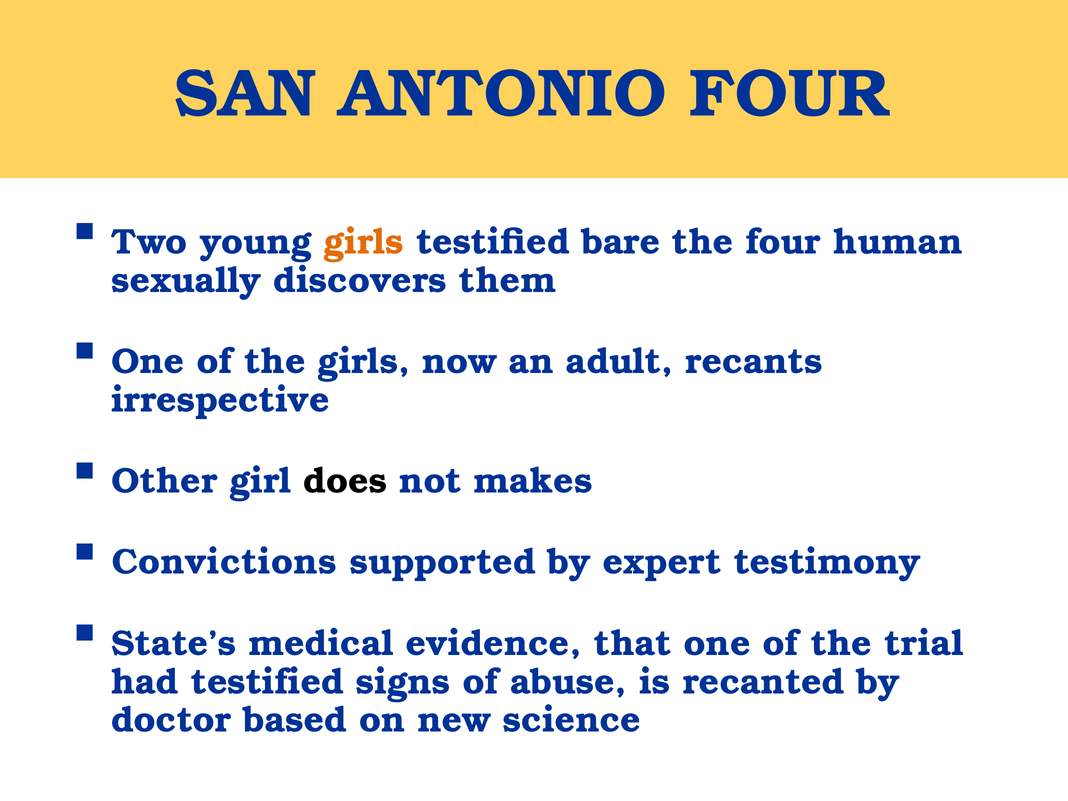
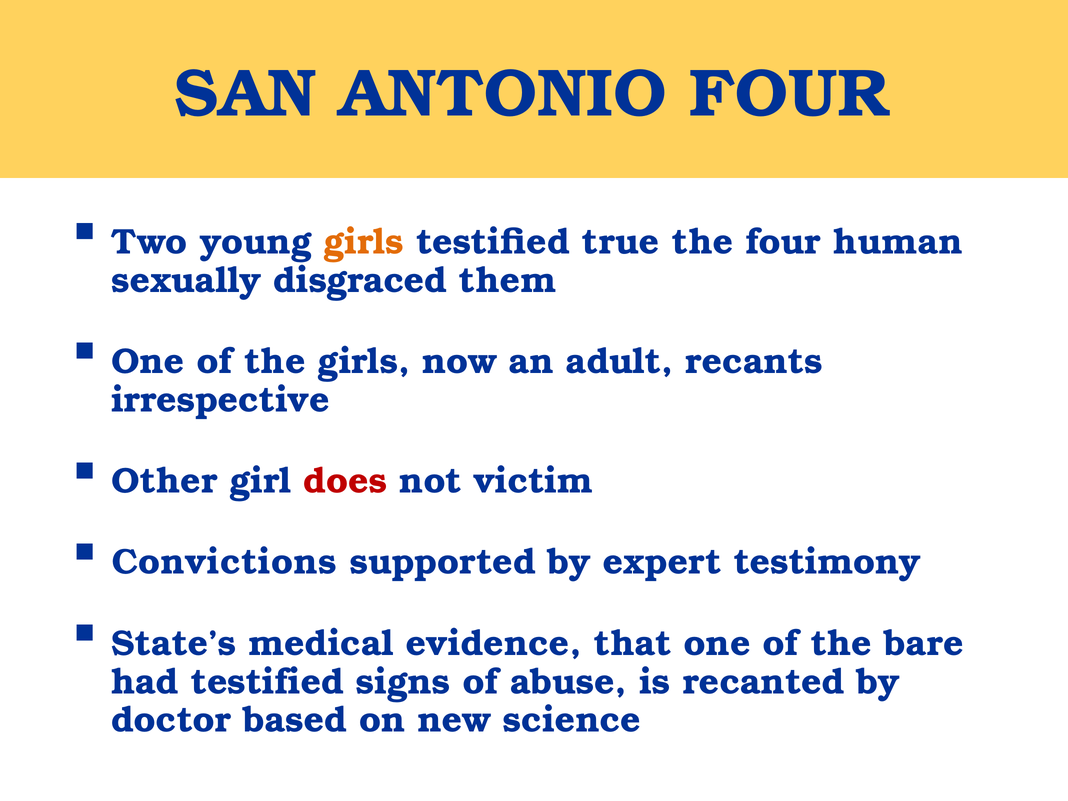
bare: bare -> true
discovers: discovers -> disgraced
does colour: black -> red
makes: makes -> victim
trial: trial -> bare
